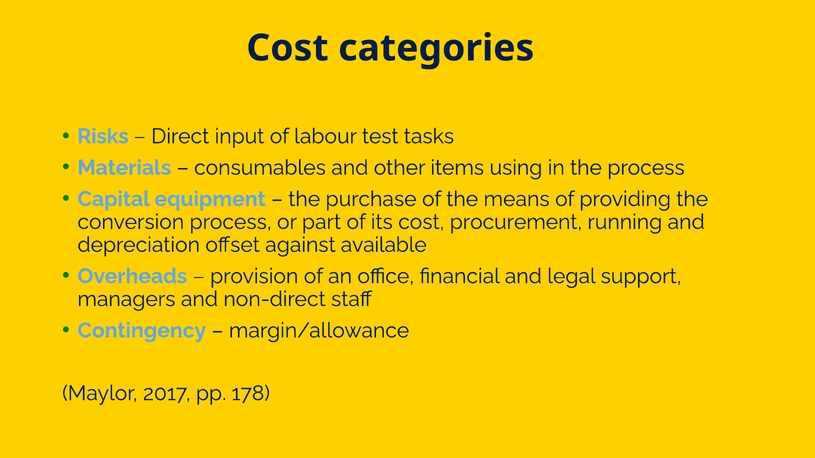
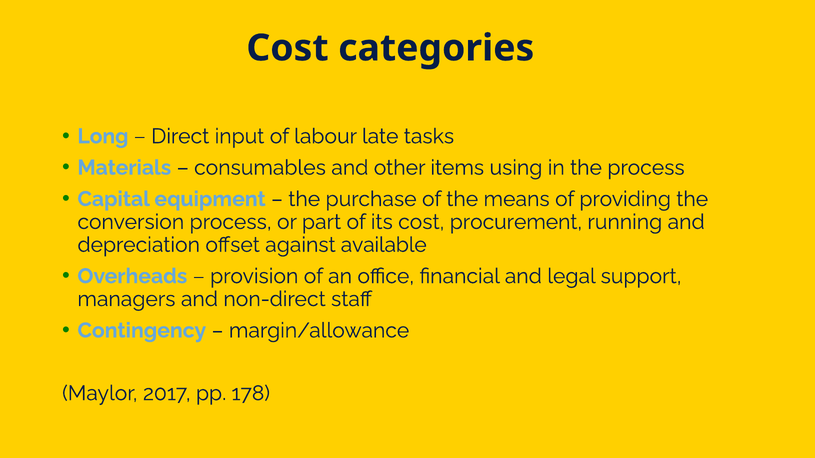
Risks: Risks -> Long
test: test -> late
